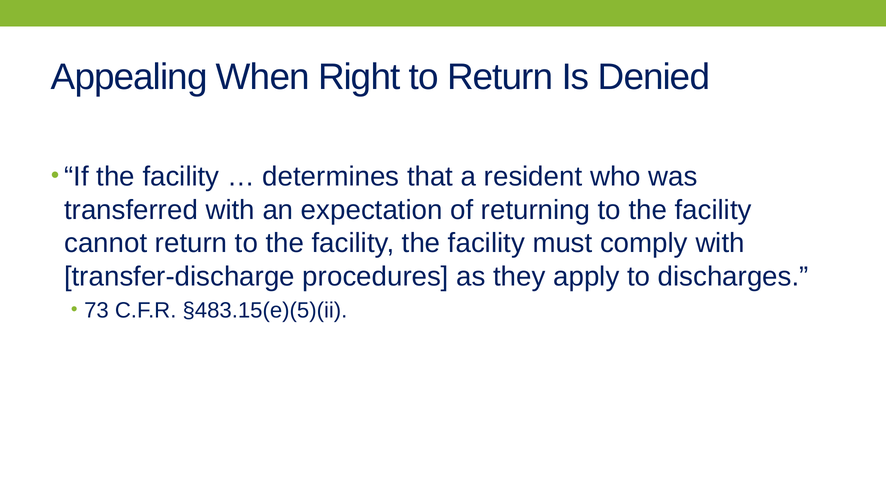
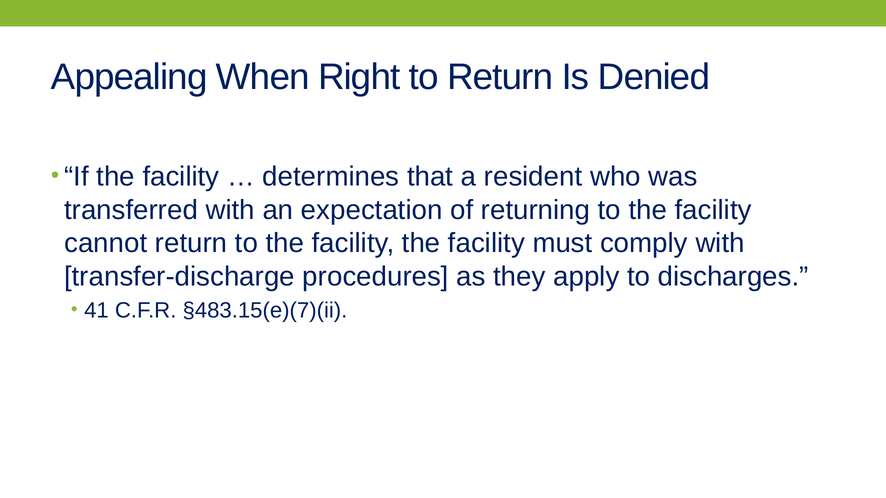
73: 73 -> 41
§483.15(e)(5)(ii: §483.15(e)(5)(ii -> §483.15(e)(7)(ii
